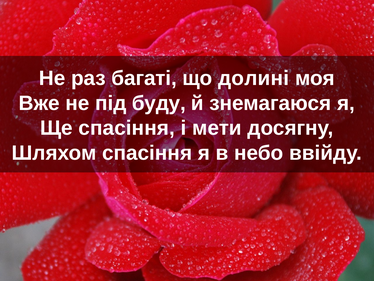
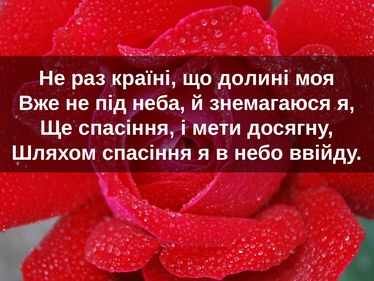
багаті: багаті -> країні
буду: буду -> неба
